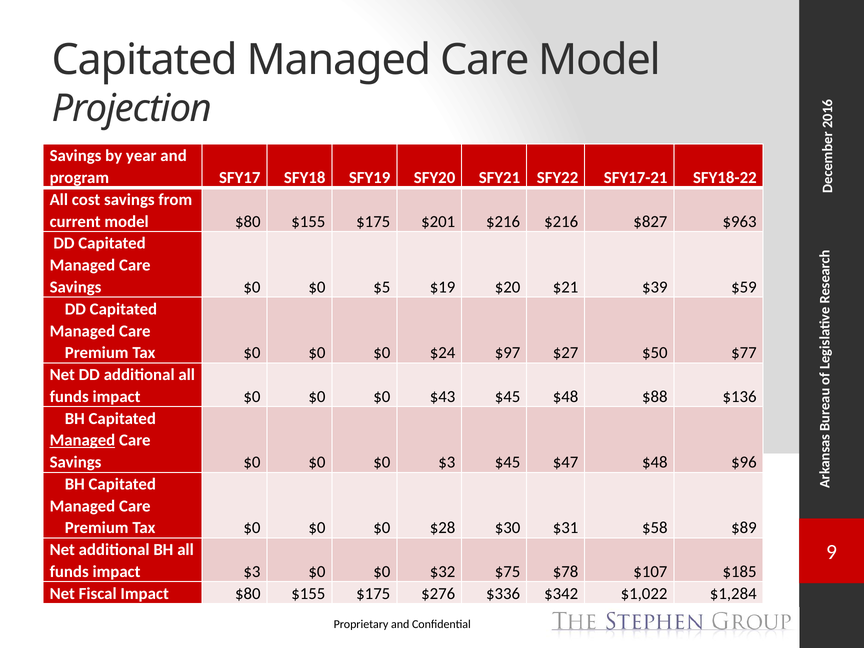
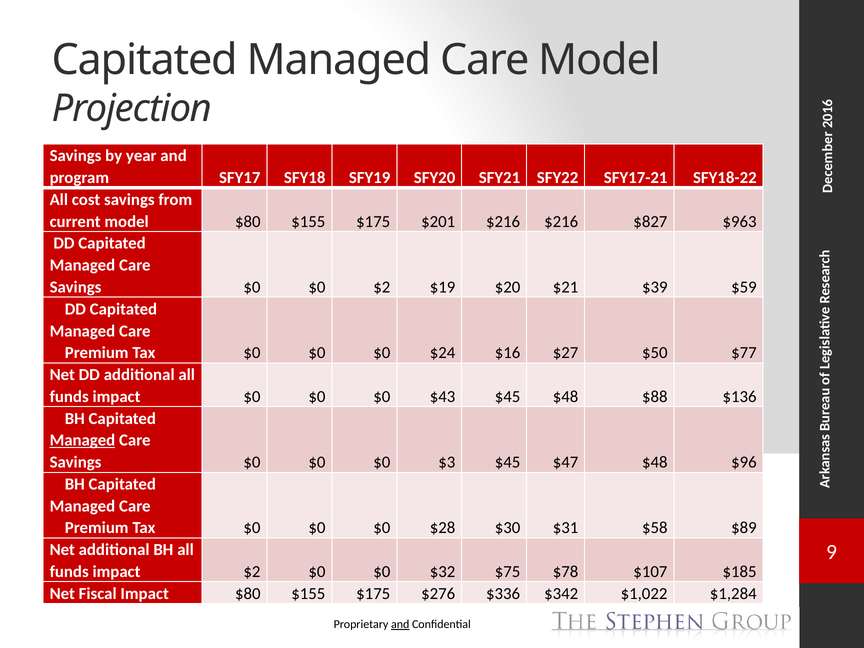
$0 $5: $5 -> $2
$97: $97 -> $16
impact $3: $3 -> $2
and at (400, 624) underline: none -> present
